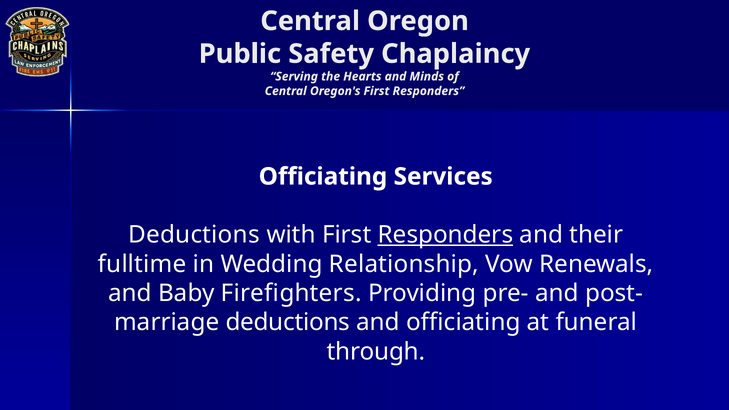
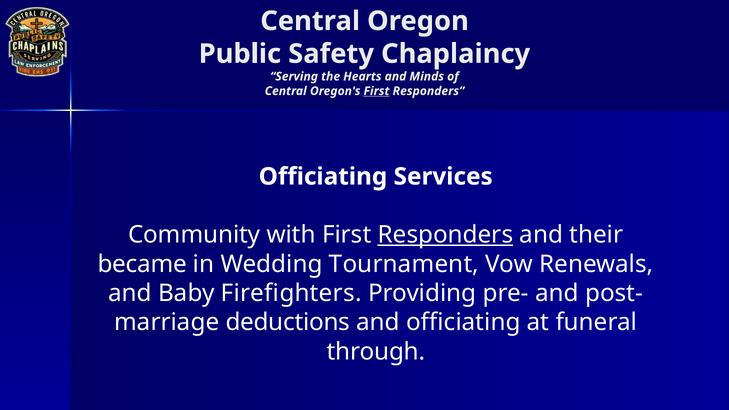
First at (376, 91) underline: none -> present
Deductions at (194, 235): Deductions -> Community
fulltime: fulltime -> became
Relationship: Relationship -> Tournament
